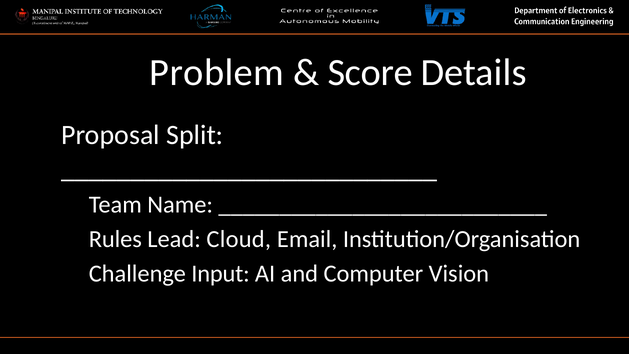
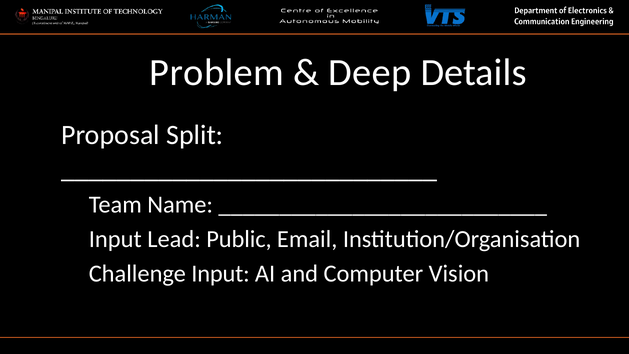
Score: Score -> Deep
Rules at (115, 239): Rules -> Input
Cloud: Cloud -> Public
